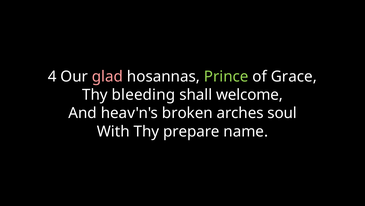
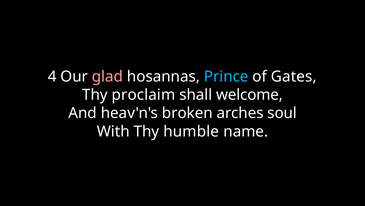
Prince colour: light green -> light blue
Grace: Grace -> Gates
bleeding: bleeding -> proclaim
prepare: prepare -> humble
